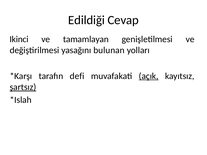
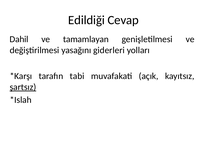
Ikinci: Ikinci -> Dahil
bulunan: bulunan -> giderleri
defi: defi -> tabi
açık underline: present -> none
